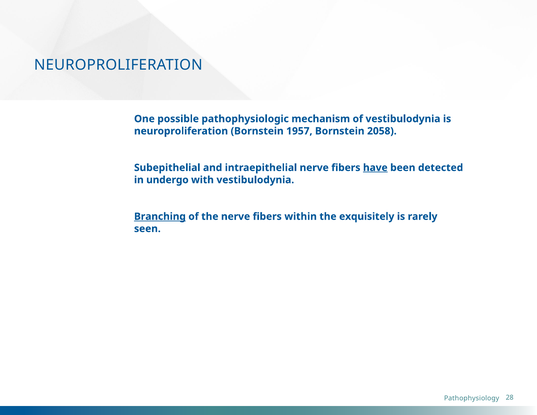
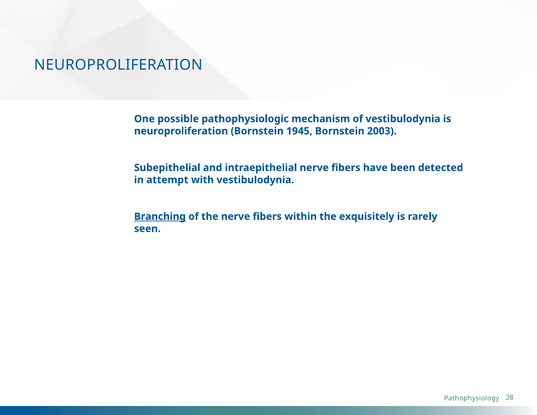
1957: 1957 -> 1945
2058: 2058 -> 2003
have underline: present -> none
undergo: undergo -> attempt
